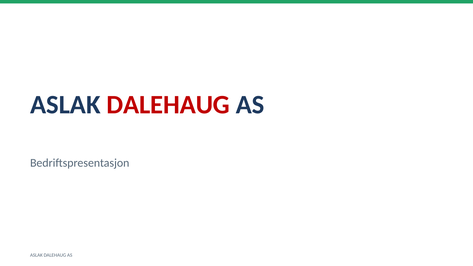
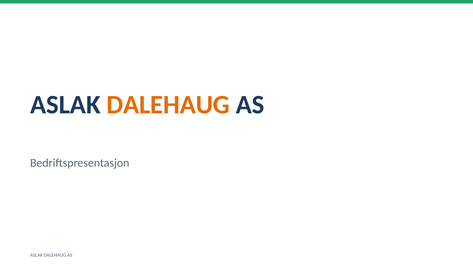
DALEHAUG at (168, 105) colour: red -> orange
